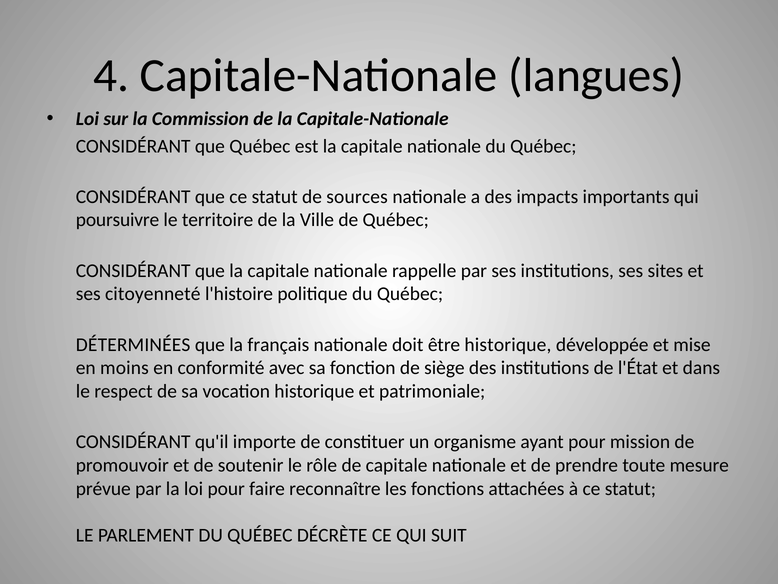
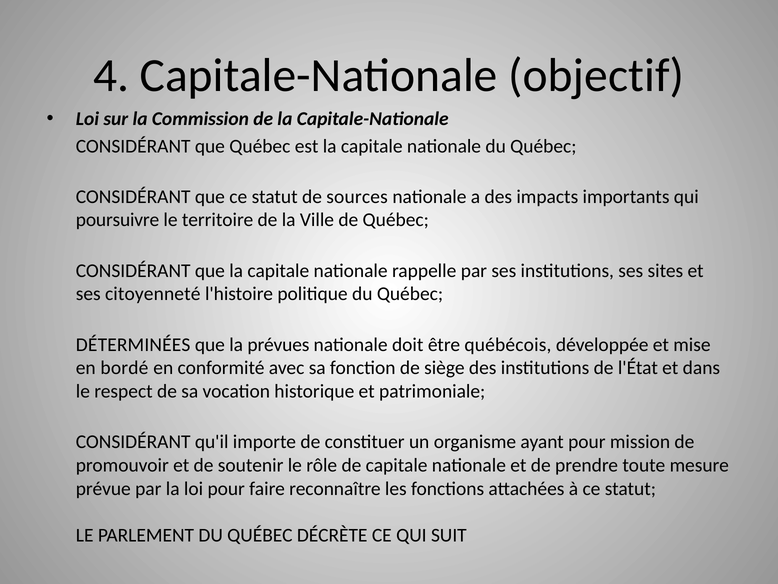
langues: langues -> objectif
français: français -> prévues
être historique: historique -> québécois
moins: moins -> bordé
